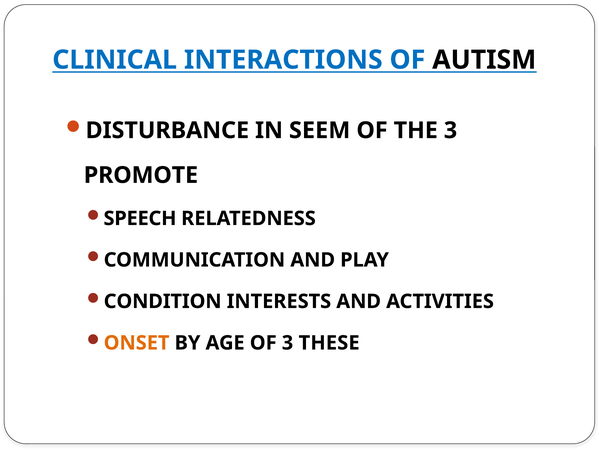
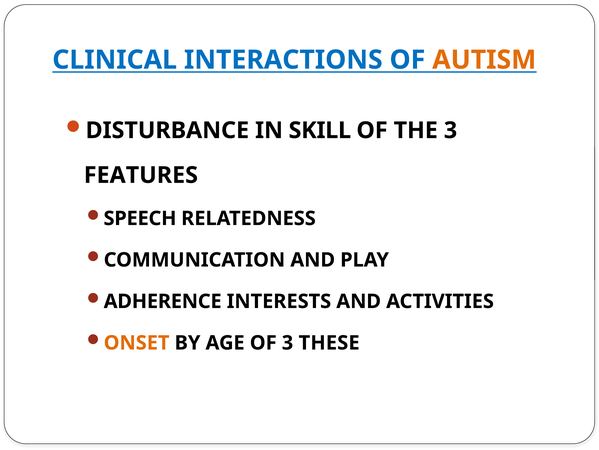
AUTISM colour: black -> orange
SEEM: SEEM -> SKILL
PROMOTE: PROMOTE -> FEATURES
CONDITION: CONDITION -> ADHERENCE
